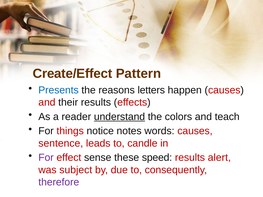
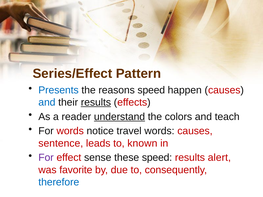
Create/Effect: Create/Effect -> Series/Effect
reasons letters: letters -> speed
and at (47, 102) colour: red -> blue
results at (96, 102) underline: none -> present
For things: things -> words
notes: notes -> travel
candle: candle -> known
subject: subject -> favorite
therefore colour: purple -> blue
